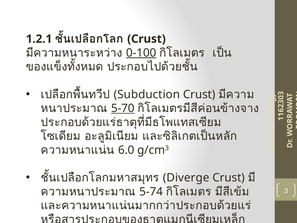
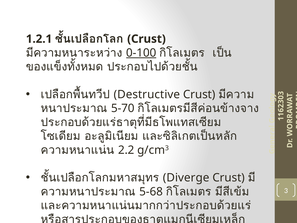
Subduction: Subduction -> Destructive
5-70 underline: present -> none
6.0: 6.0 -> 2.2
5-74: 5-74 -> 5-68
